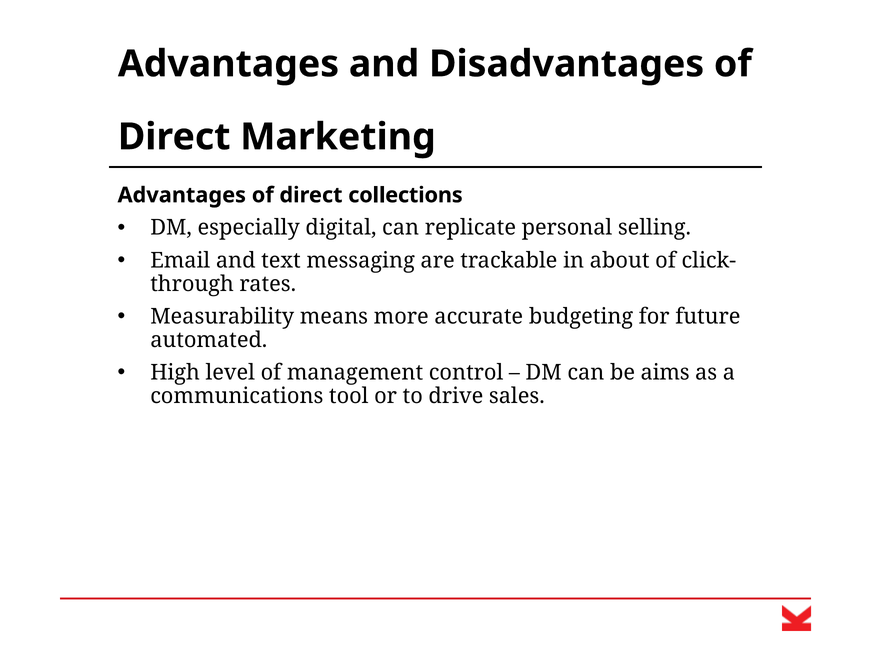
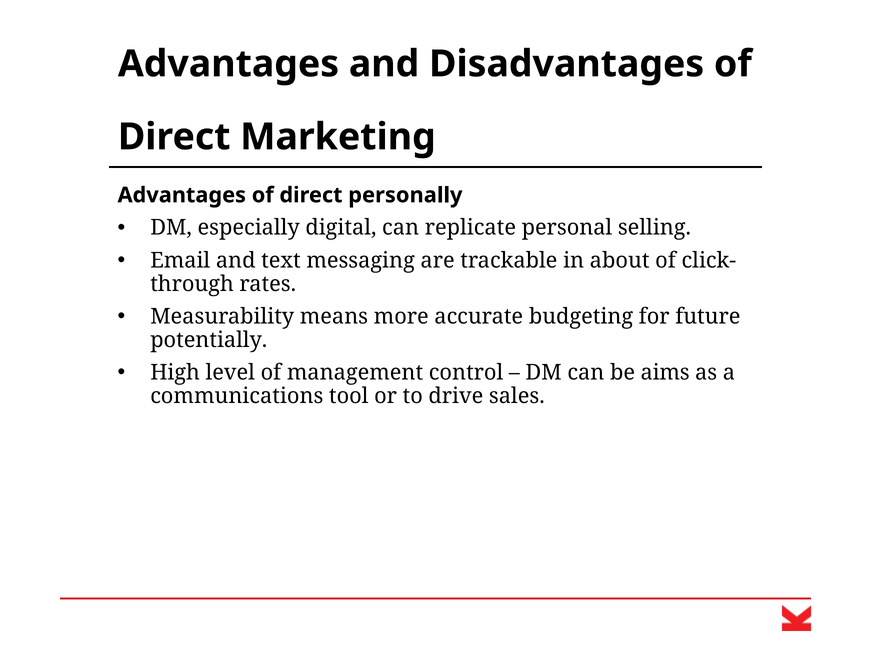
collections: collections -> personally
automated: automated -> potentially
